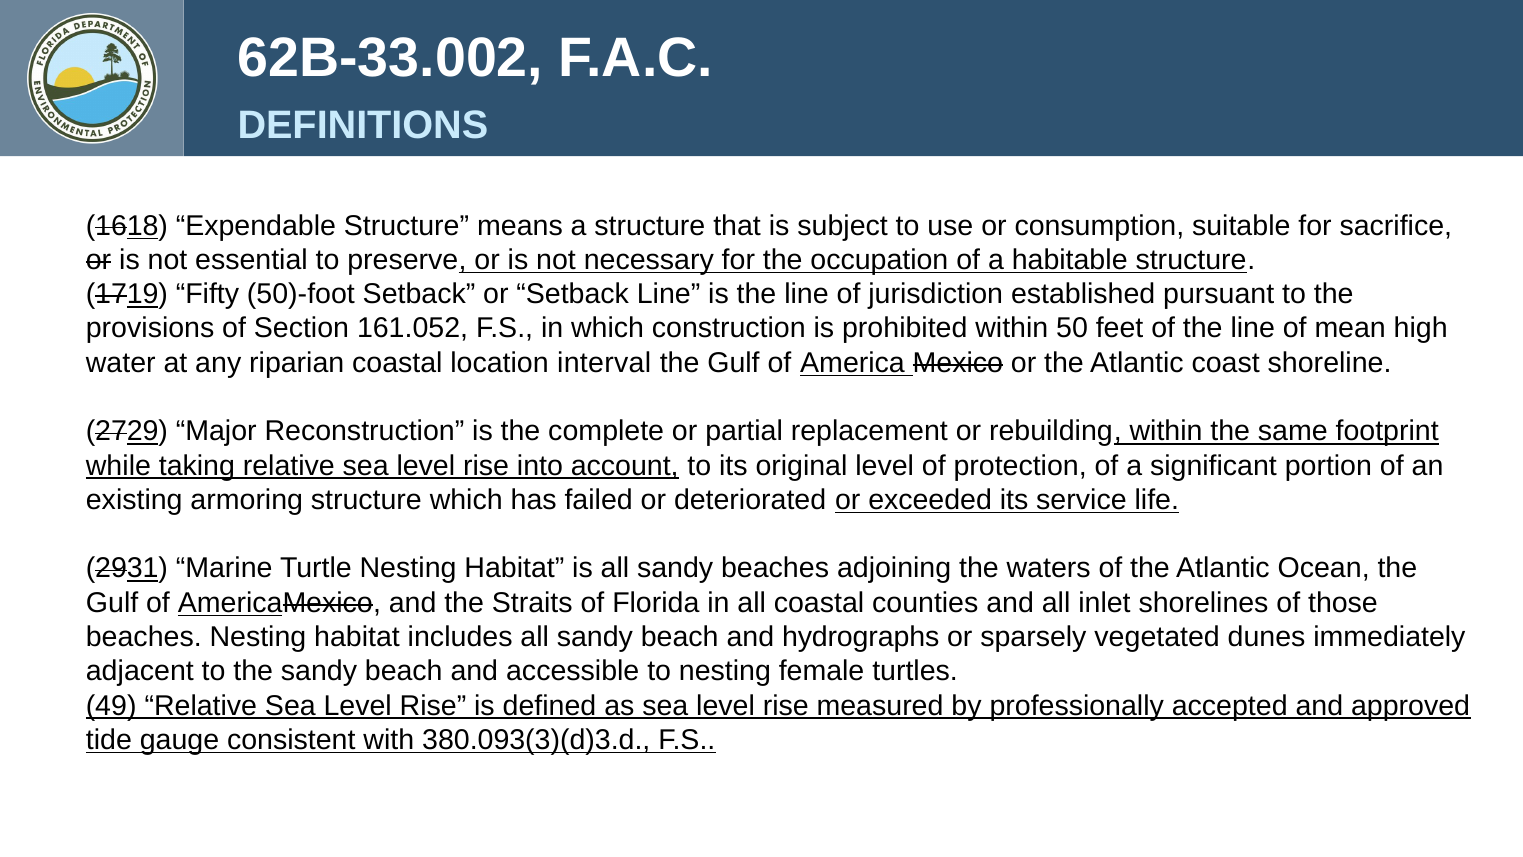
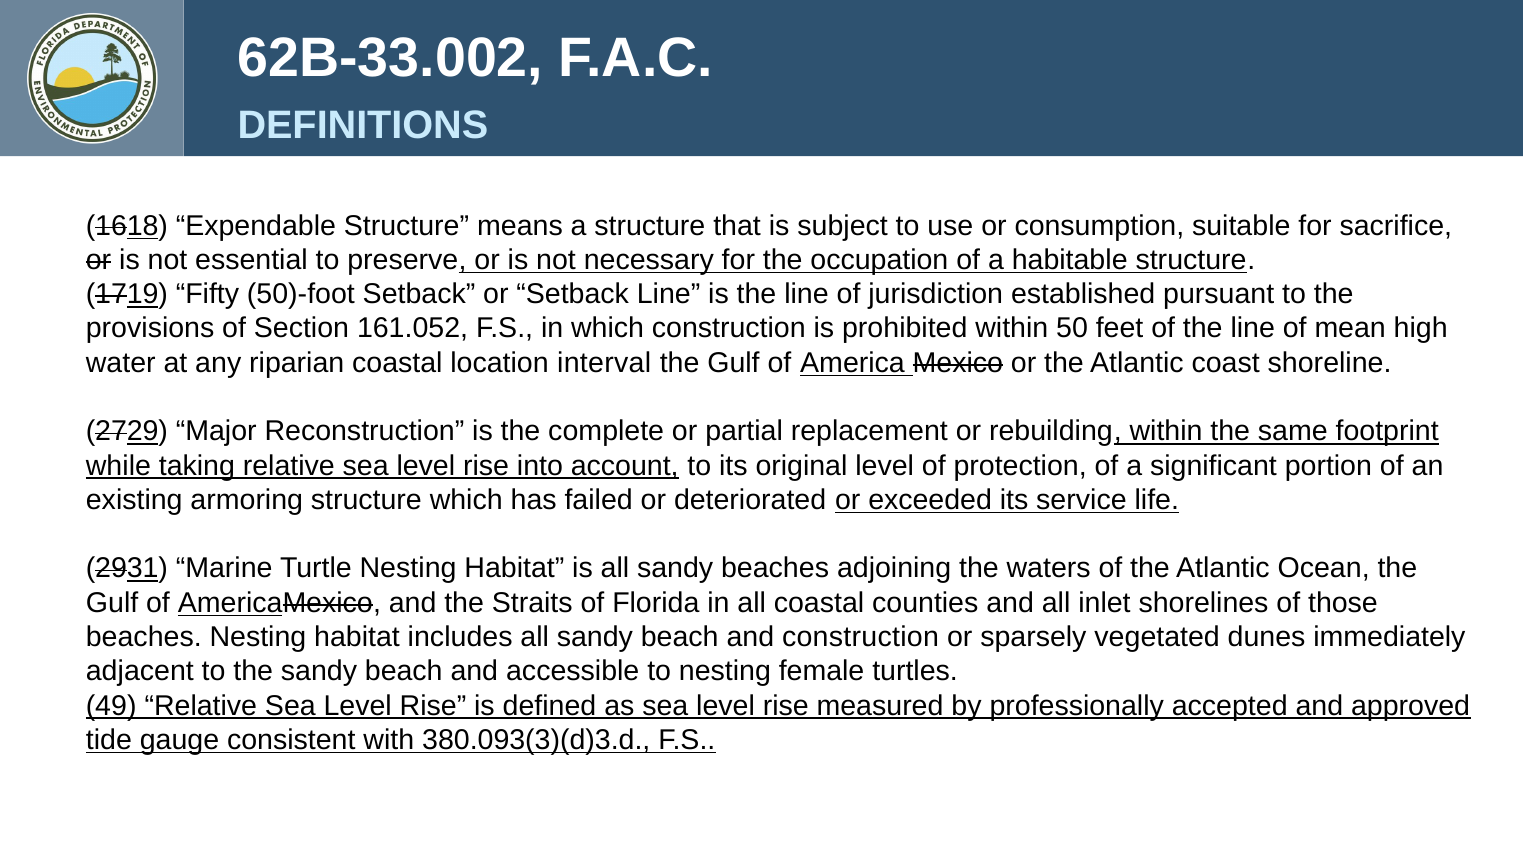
and hydrographs: hydrographs -> construction
